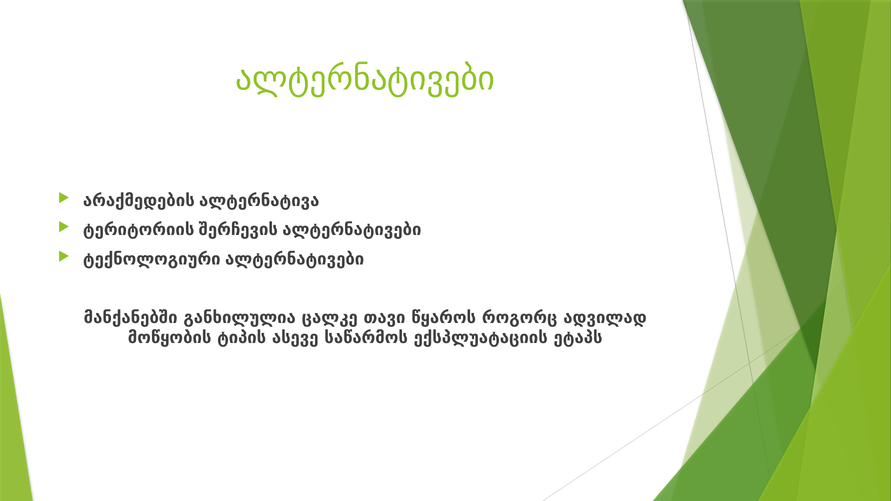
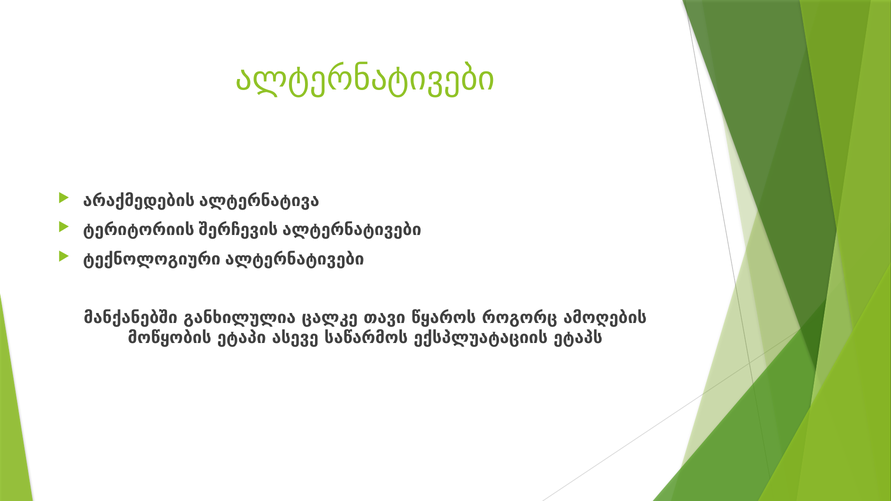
ადვილად: ადვილად -> ამოღების
ტიპის: ტიპის -> ეტაპი
